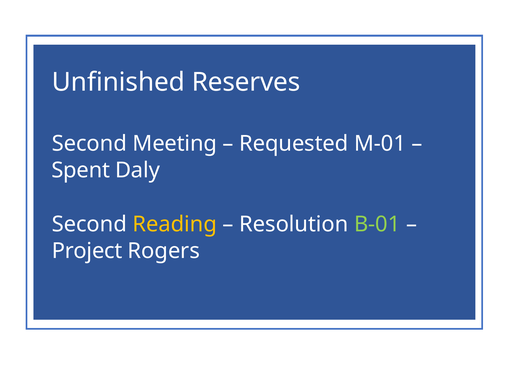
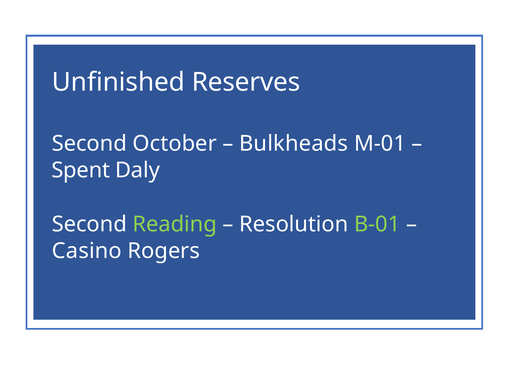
Meeting: Meeting -> October
Requested: Requested -> Bulkheads
Reading colour: yellow -> light green
Project: Project -> Casino
